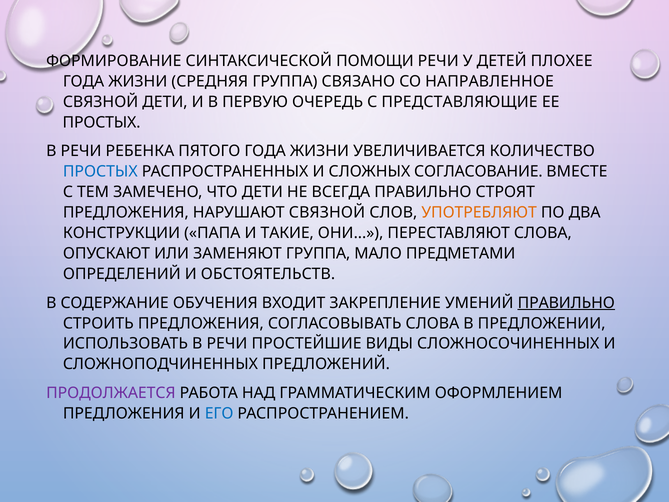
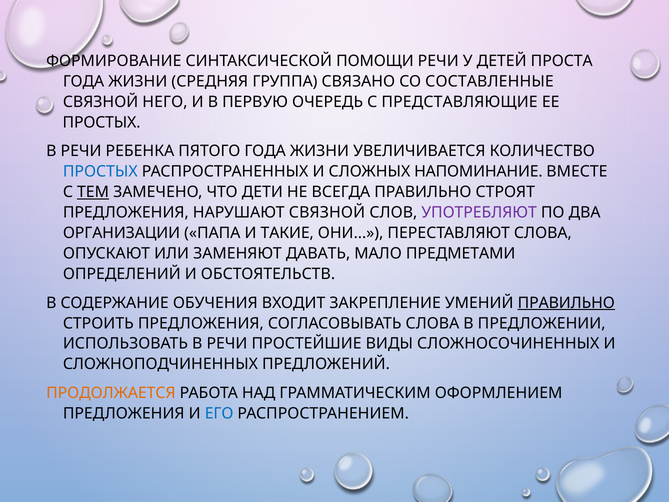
ПЛОХЕЕ: ПЛОХЕЕ -> ПРОСТА
НАПРАВЛЕННОЕ: НАПРАВЛЕННОЕ -> СОСТАВЛЕННЫЕ
СВЯЗНОЙ ДЕТИ: ДЕТИ -> НЕГО
СОГЛАСОВАНИЕ: СОГЛАСОВАНИЕ -> НАПОМИНАНИЕ
ТЕМ underline: none -> present
УПОТРЕБЛЯЮТ colour: orange -> purple
КОНСТРУКЦИИ: КОНСТРУКЦИИ -> ОРГАНИЗАЦИИ
ЗАМЕНЯЮТ ГРУППА: ГРУППА -> ДАВАТЬ
ПРОДОЛЖАЕТСЯ colour: purple -> orange
